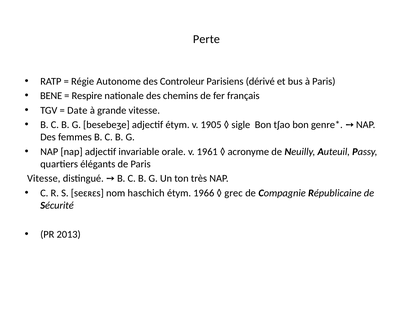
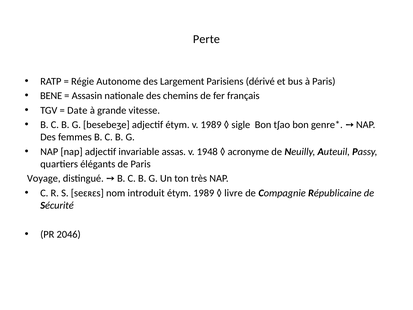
Controleur: Controleur -> Largement
Respire: Respire -> Assasin
v 1905: 1905 -> 1989
orale: orale -> assas
1961: 1961 -> 1948
Vitesse at (44, 178): Vitesse -> Voyage
haschich: haschich -> introduit
étym 1966: 1966 -> 1989
grec: grec -> livre
2013: 2013 -> 2046
